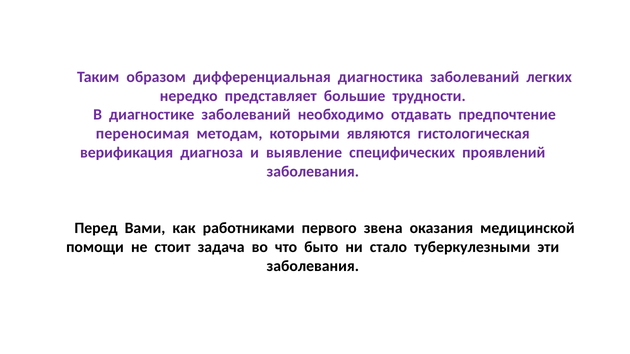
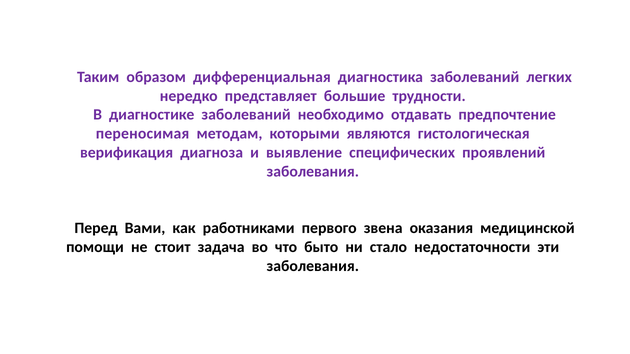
туберкулезными: туберкулезными -> недостаточности
